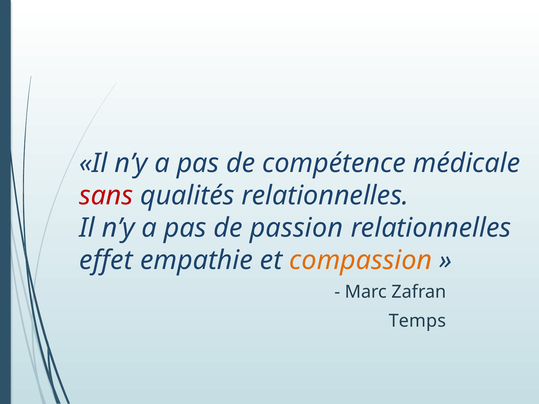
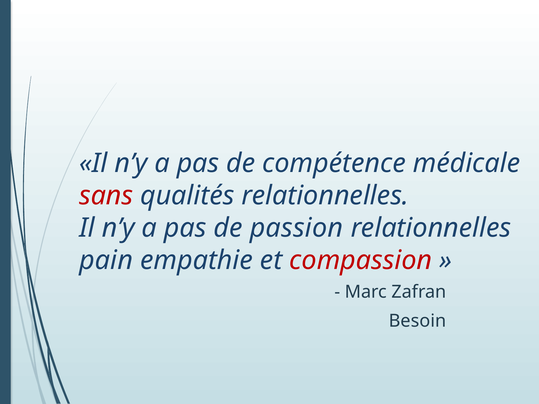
effet: effet -> pain
compassion colour: orange -> red
Temps: Temps -> Besoin
